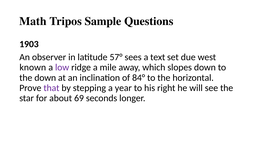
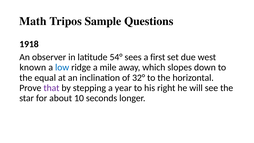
1903: 1903 -> 1918
57°: 57° -> 54°
text: text -> first
low colour: purple -> blue
the down: down -> equal
84°: 84° -> 32°
69: 69 -> 10
